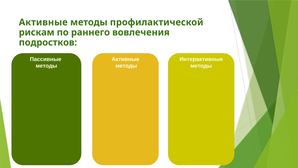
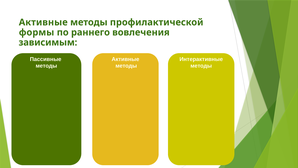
рискам: рискам -> формы
подростков: подростков -> зависимым
